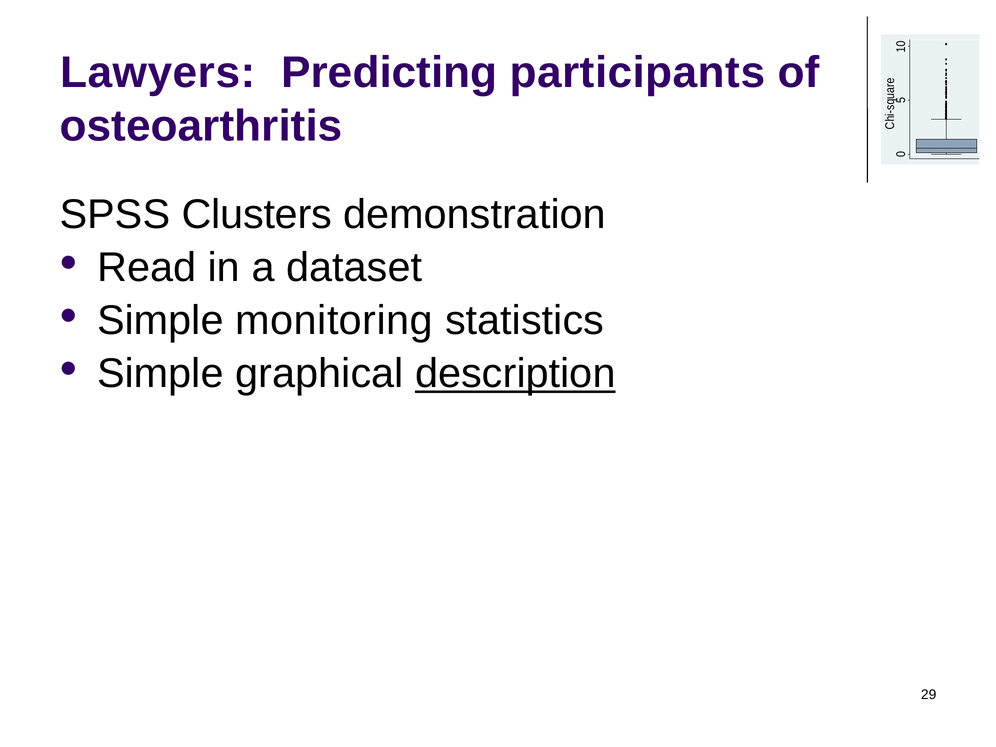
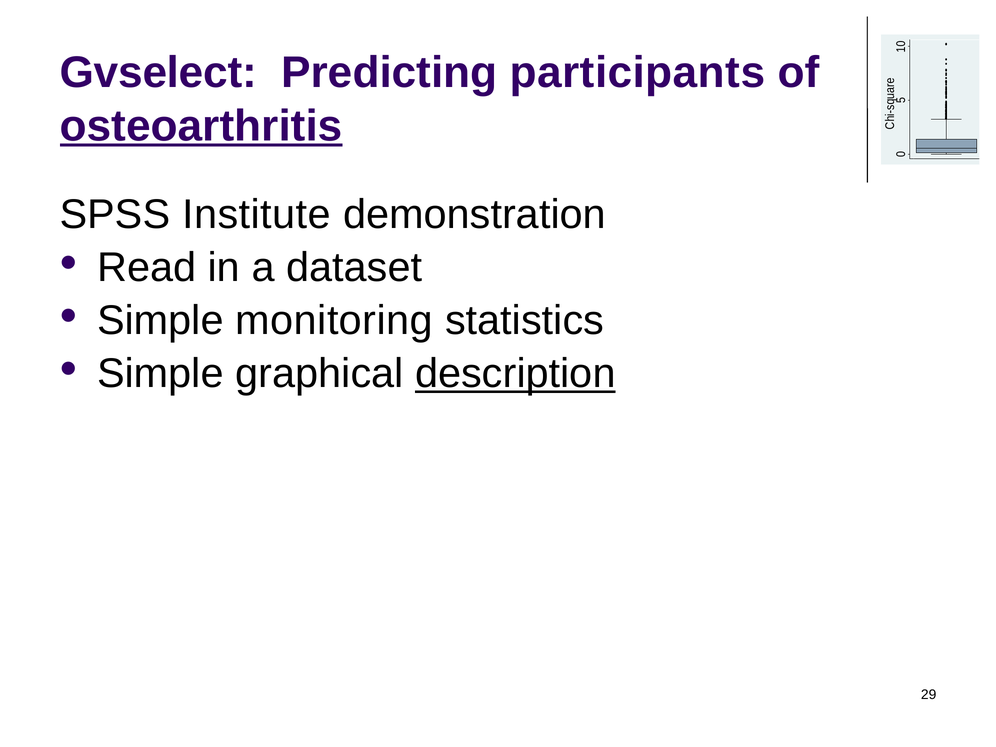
Lawyers: Lawyers -> Gvselect
osteoarthritis underline: none -> present
Clusters: Clusters -> Institute
